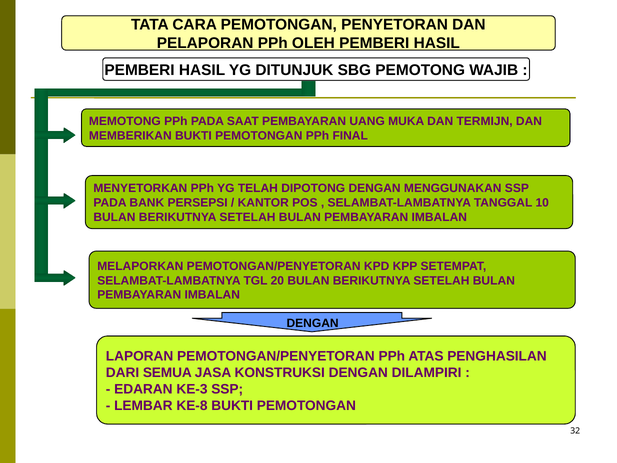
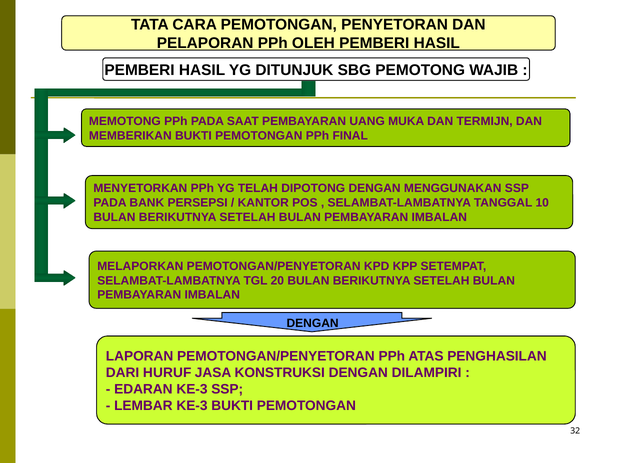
SEMUA: SEMUA -> HURUF
LEMBAR KE-8: KE-8 -> KE-3
